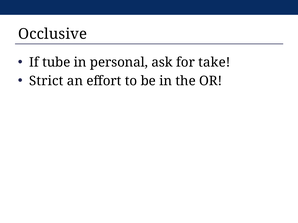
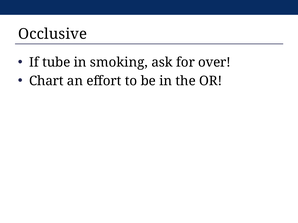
personal: personal -> smoking
take: take -> over
Strict: Strict -> Chart
